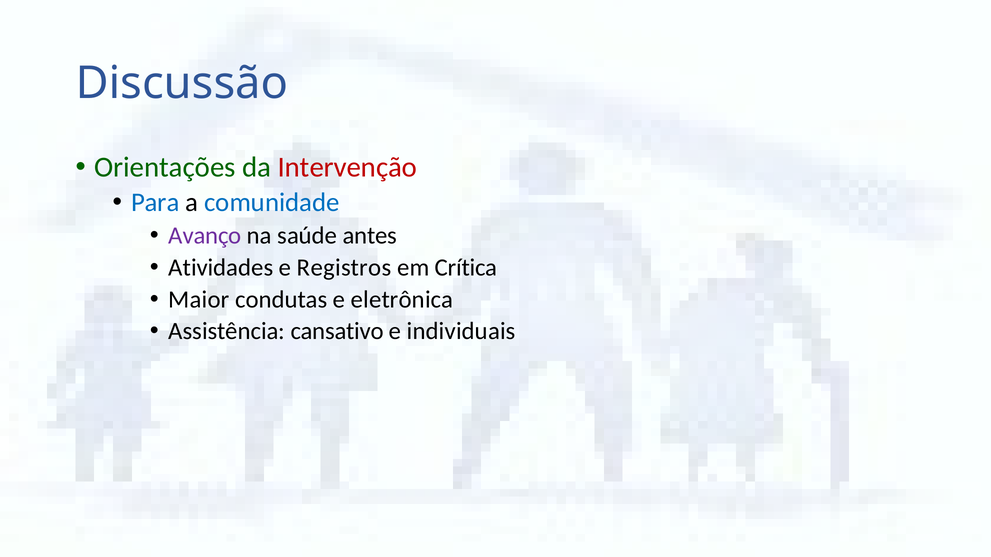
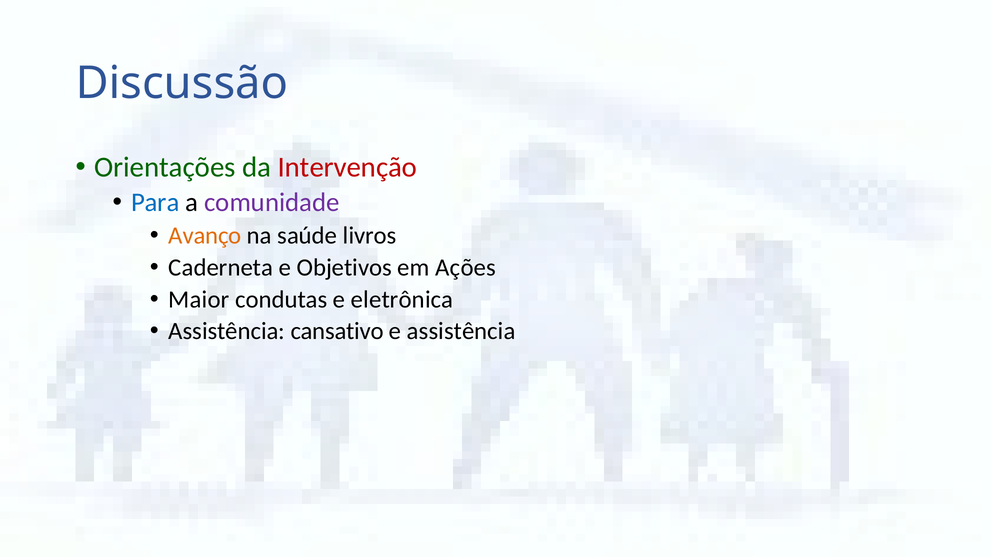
comunidade colour: blue -> purple
Avanço colour: purple -> orange
antes: antes -> livros
Atividades: Atividades -> Caderneta
Registros: Registros -> Objetivos
Crítica: Crítica -> Ações
e individuais: individuais -> assistência
